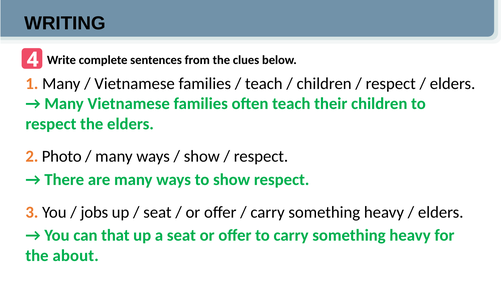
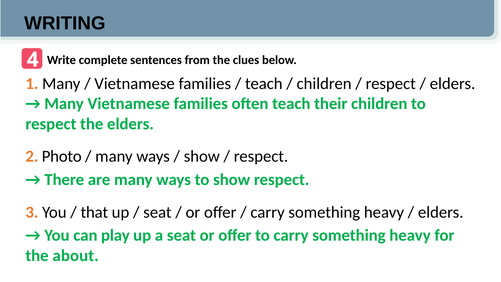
jobs: jobs -> that
that: that -> play
